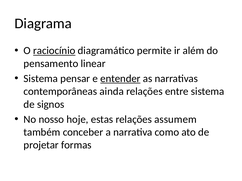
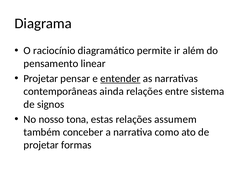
raciocínio underline: present -> none
Sistema at (41, 79): Sistema -> Projetar
hoje: hoje -> tona
